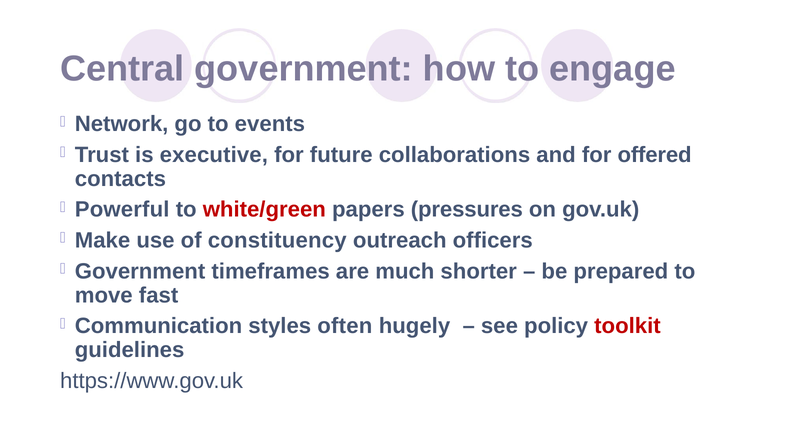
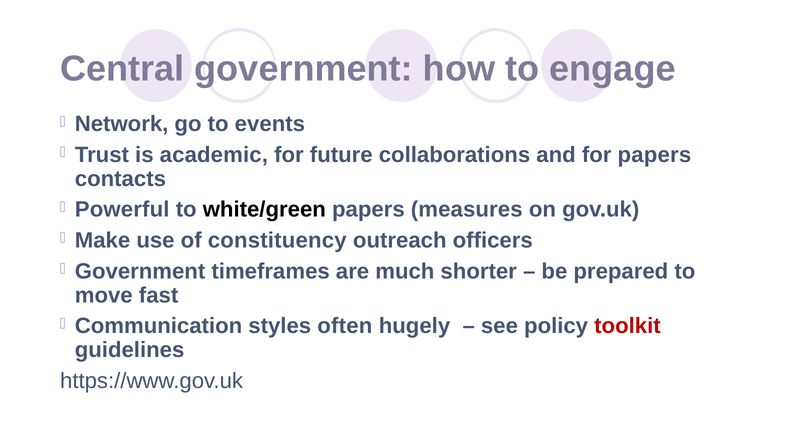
executive: executive -> academic
for offered: offered -> papers
white/green colour: red -> black
pressures: pressures -> measures
